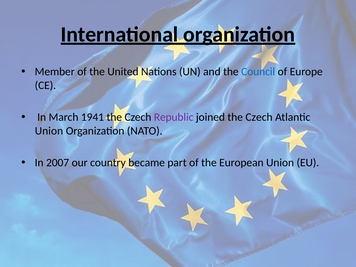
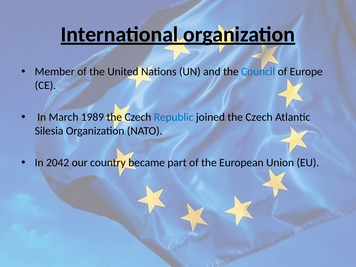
1941: 1941 -> 1989
Republic colour: purple -> blue
Union at (49, 131): Union -> Silesia
2007: 2007 -> 2042
